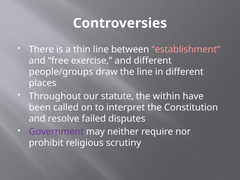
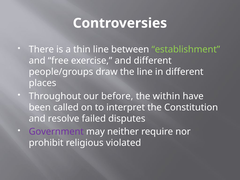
establishment colour: pink -> light green
statute: statute -> before
scrutiny: scrutiny -> violated
